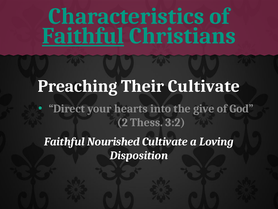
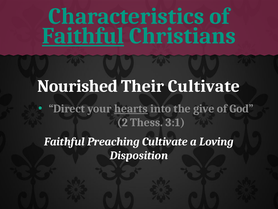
Preaching: Preaching -> Nourished
hearts underline: none -> present
3:2: 3:2 -> 3:1
Nourished: Nourished -> Preaching
